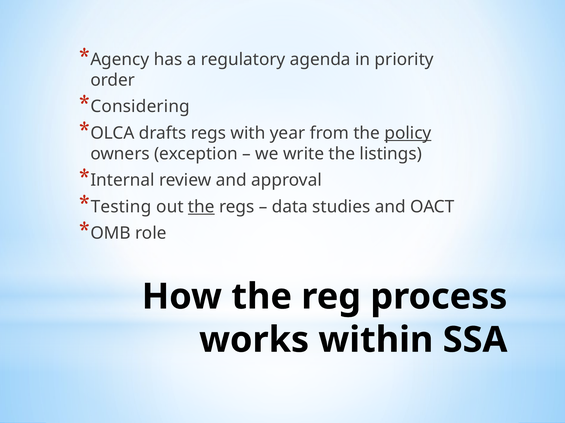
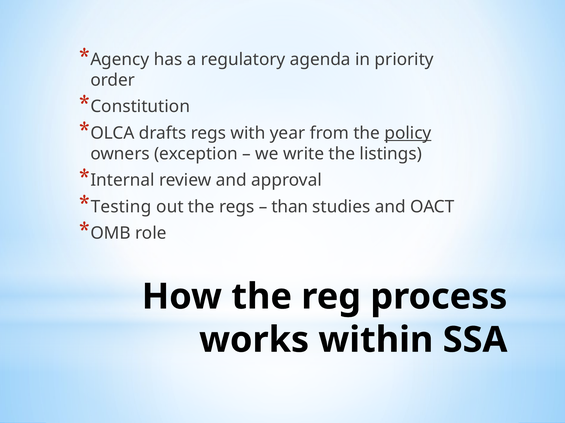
Considering: Considering -> Constitution
the at (201, 207) underline: present -> none
data: data -> than
